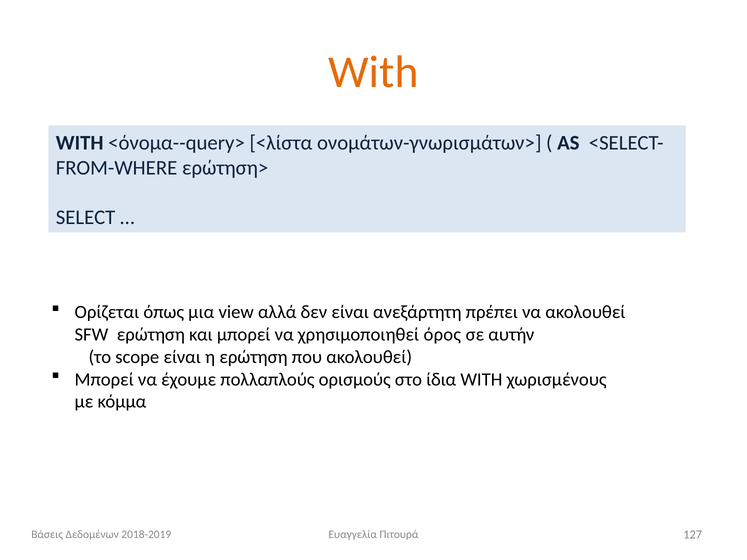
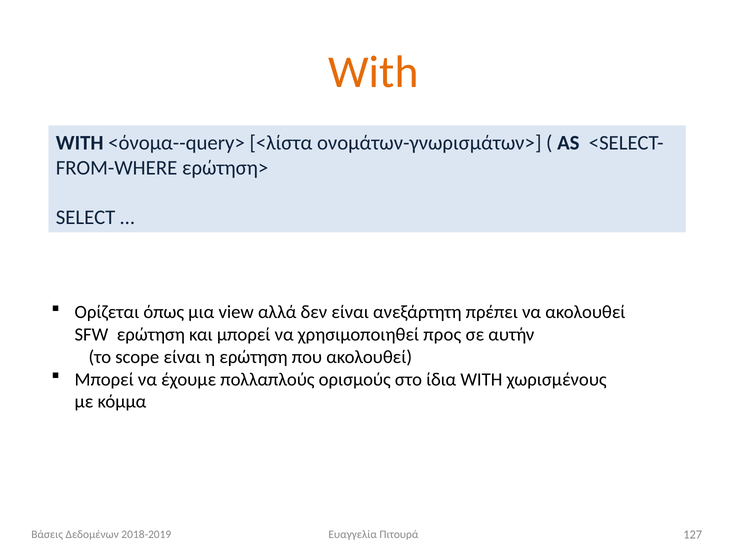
όρος: όρος -> προς
